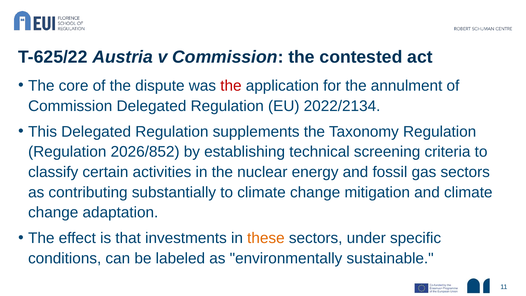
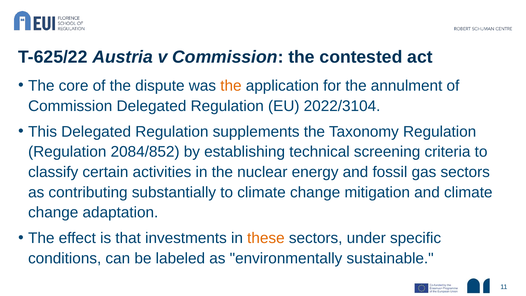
the at (231, 86) colour: red -> orange
2022/2134: 2022/2134 -> 2022/3104
2026/852: 2026/852 -> 2084/852
